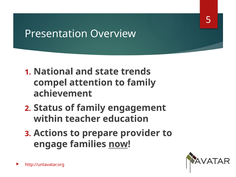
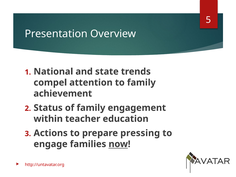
provider: provider -> pressing
